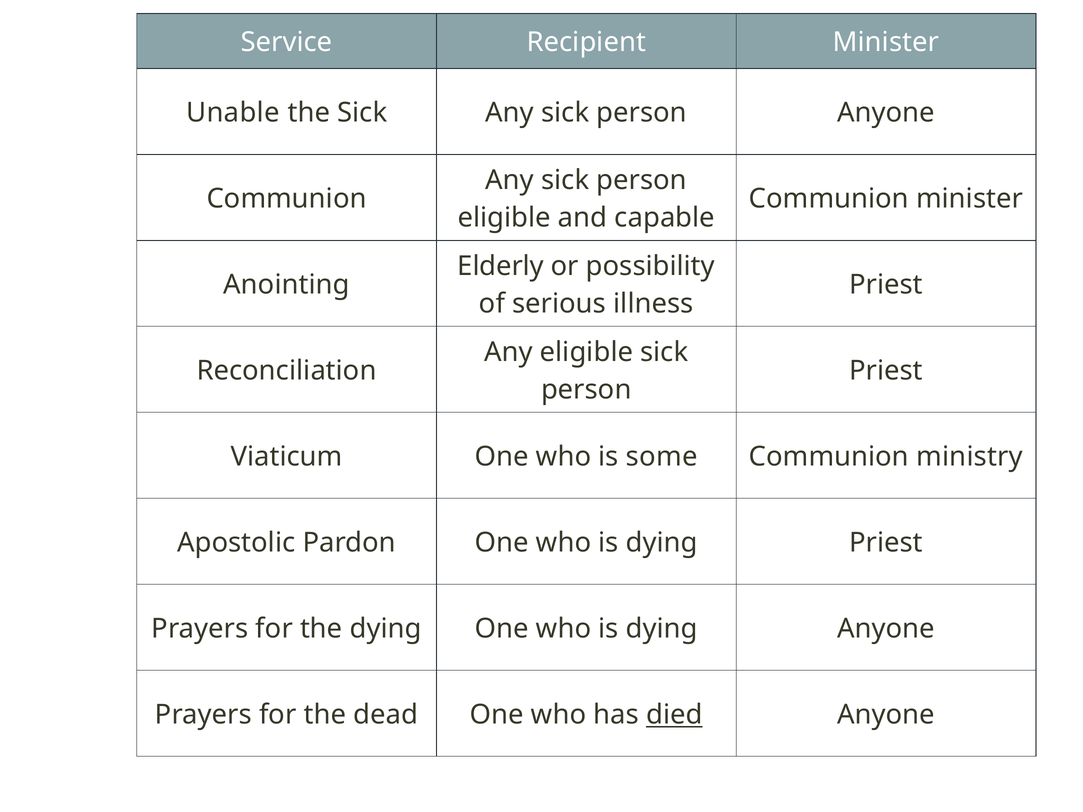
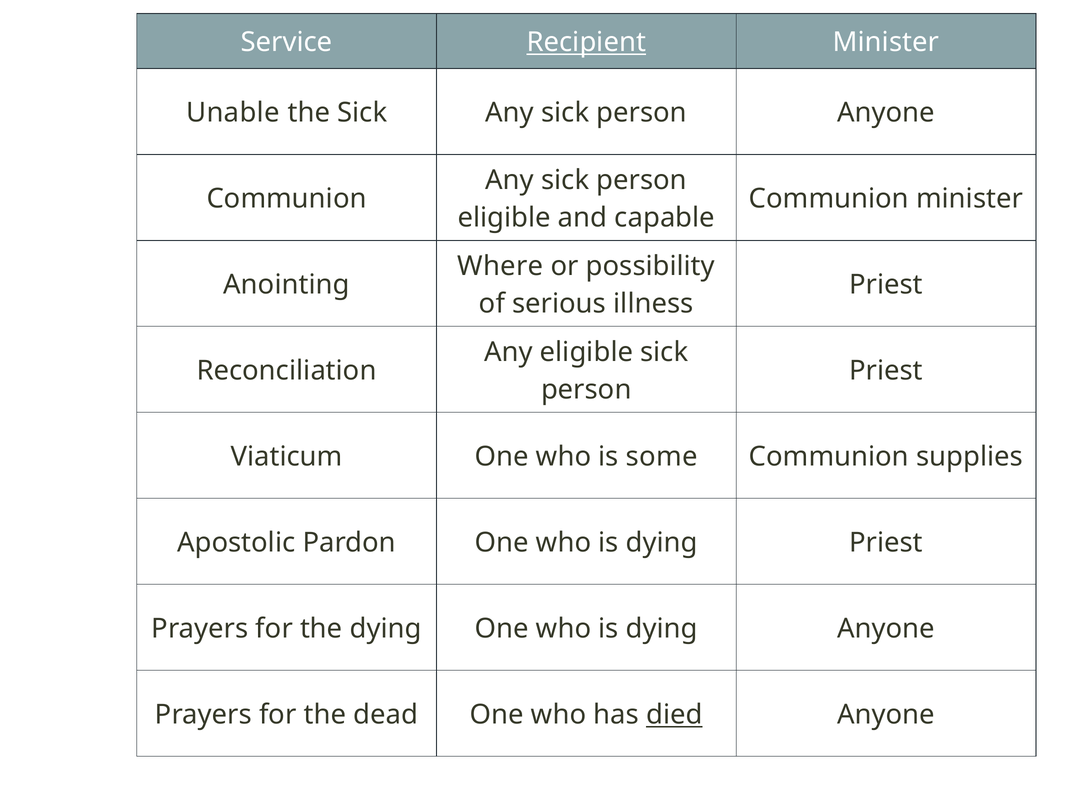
Recipient underline: none -> present
Elderly: Elderly -> Where
ministry: ministry -> supplies
